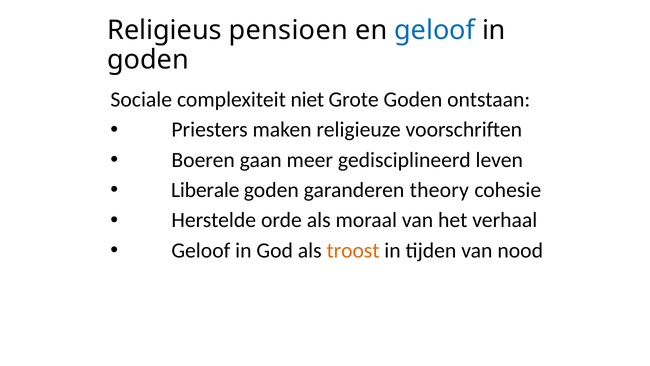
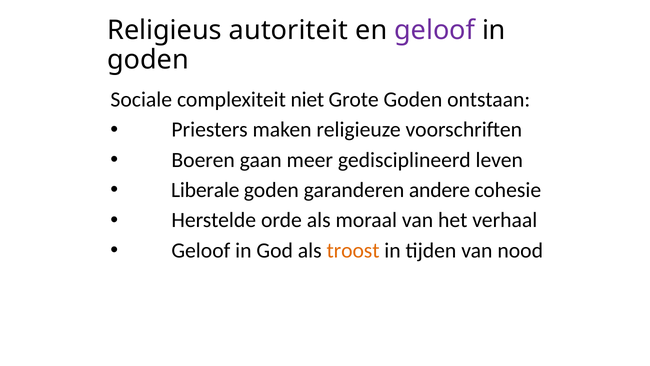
pensioen: pensioen -> autoriteit
geloof at (435, 30) colour: blue -> purple
theory: theory -> andere
